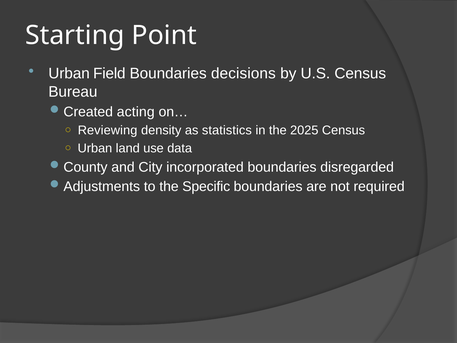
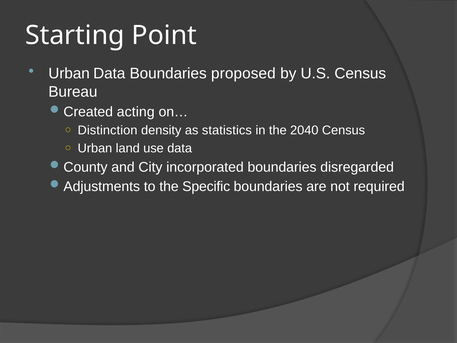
Urban Field: Field -> Data
decisions: decisions -> proposed
Reviewing: Reviewing -> Distinction
2025: 2025 -> 2040
